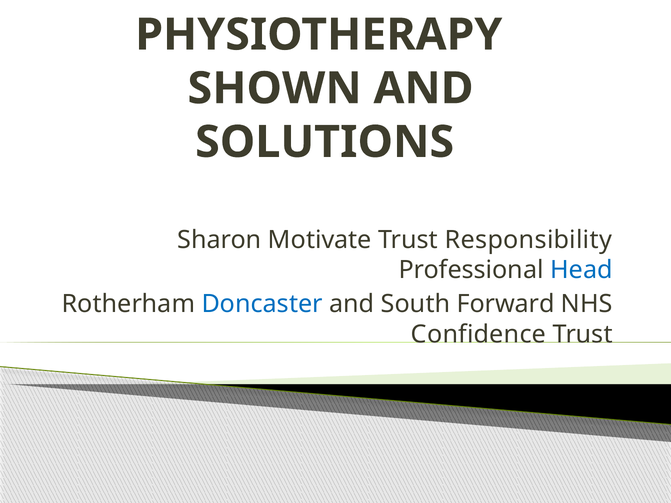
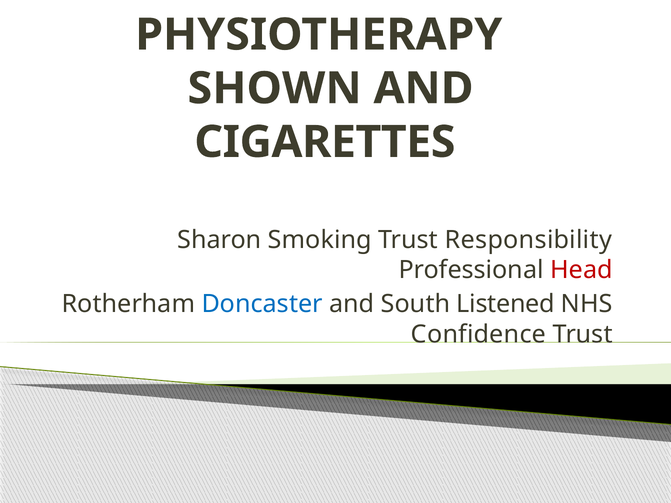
SOLUTIONS: SOLUTIONS -> CIGARETTES
Motivate: Motivate -> Smoking
Head colour: blue -> red
Forward: Forward -> Listened
